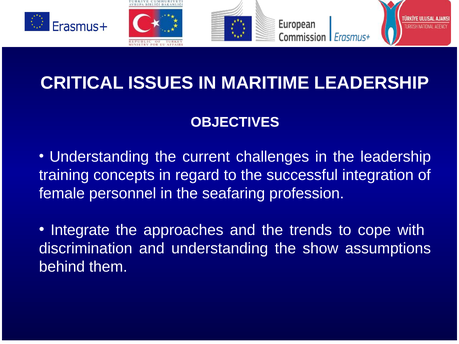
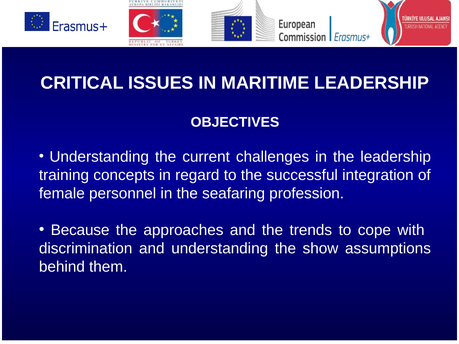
Integrate: Integrate -> Because
